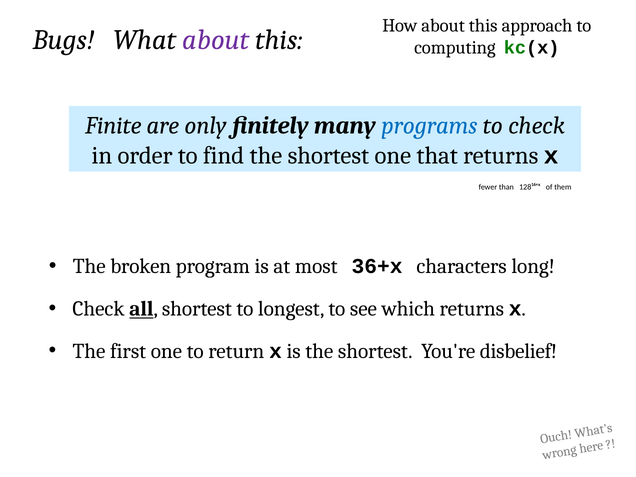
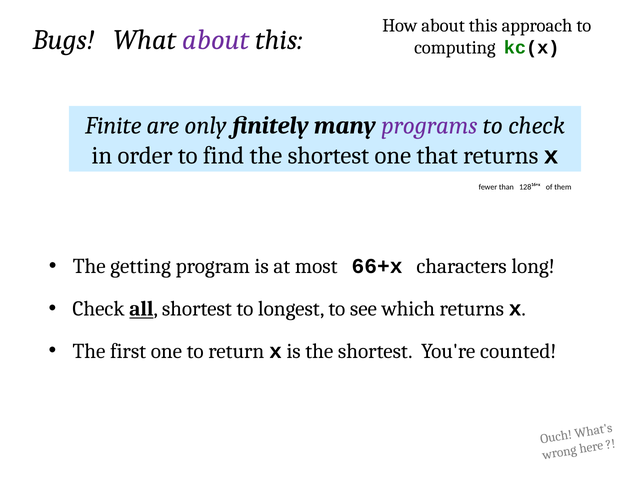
programs colour: blue -> purple
broken: broken -> getting
36+x: 36+x -> 66+x
disbelief: disbelief -> counted
